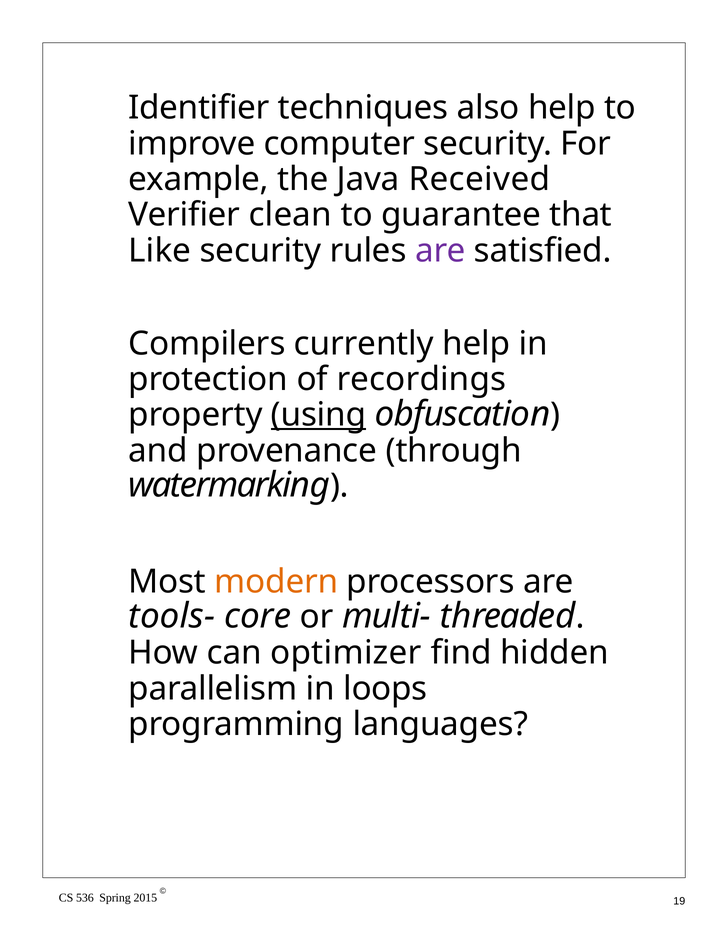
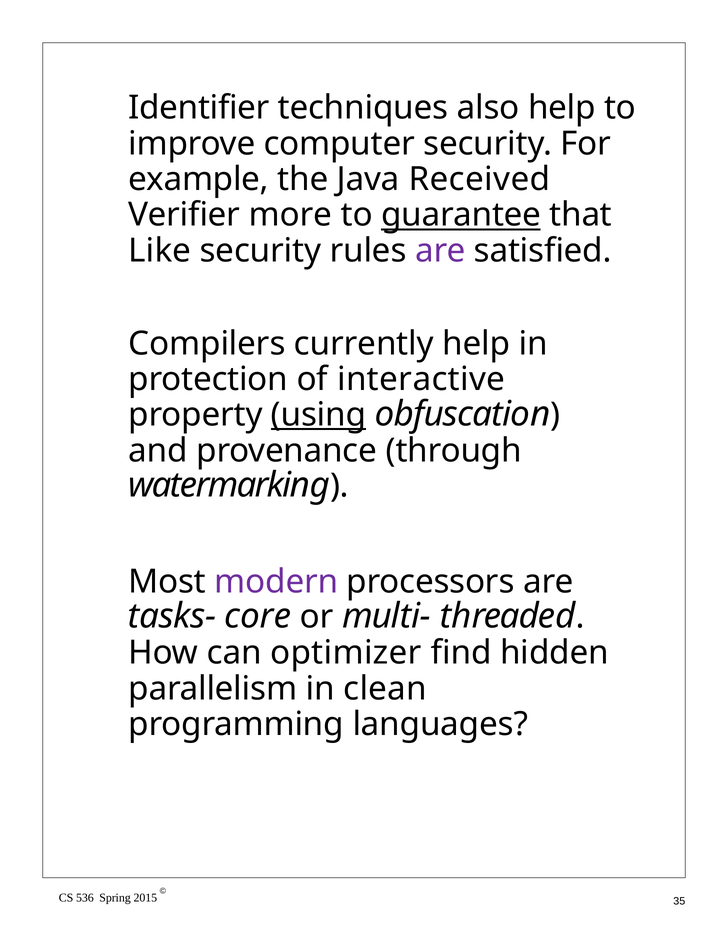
clean: clean -> more
guarantee underline: none -> present
recordings: recordings -> interactive
modern colour: orange -> purple
tools-: tools- -> tasks-
loops: loops -> clean
19: 19 -> 35
